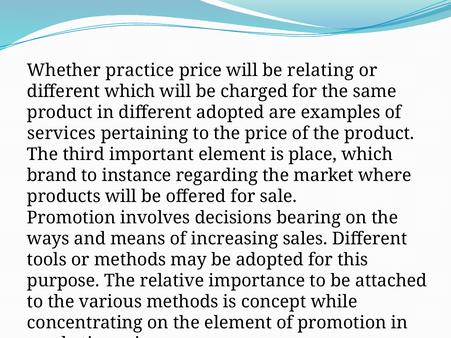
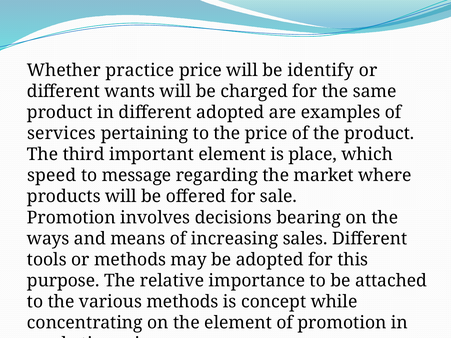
relating: relating -> identify
different which: which -> wants
brand: brand -> speed
instance: instance -> message
